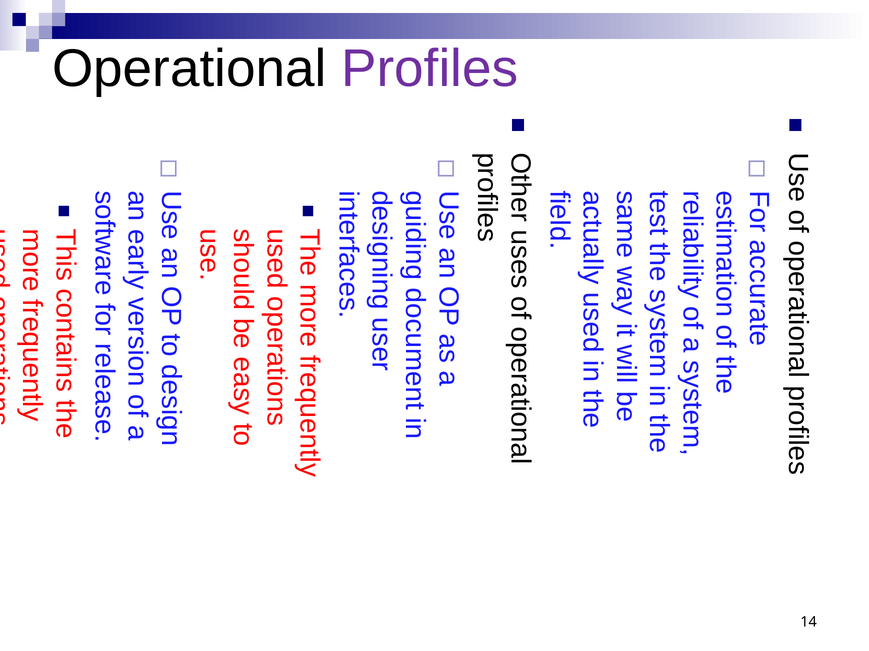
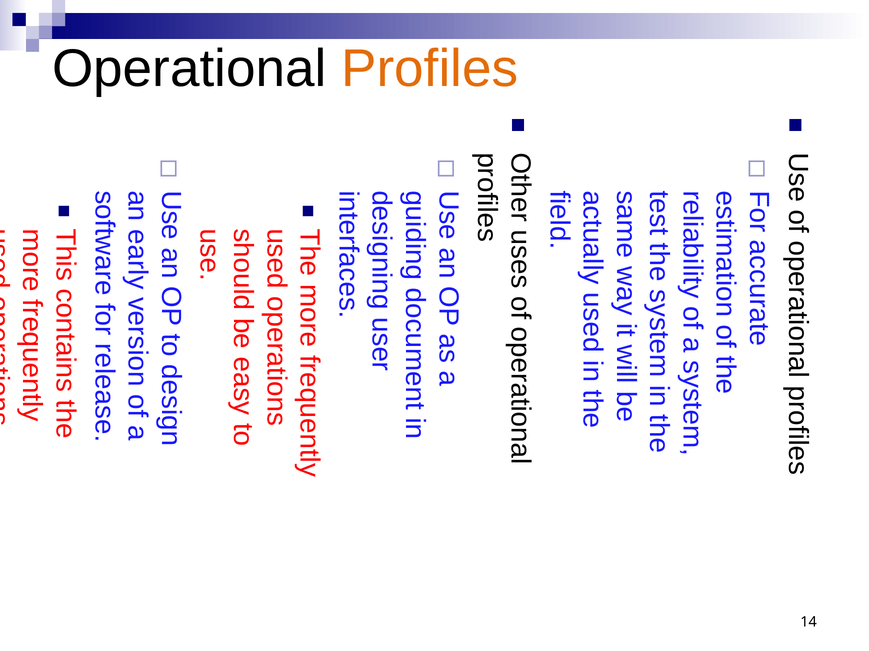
Profiles colour: purple -> orange
